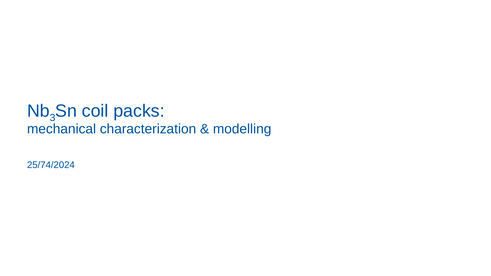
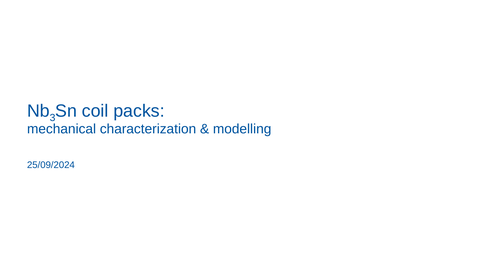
25/74/2024: 25/74/2024 -> 25/09/2024
